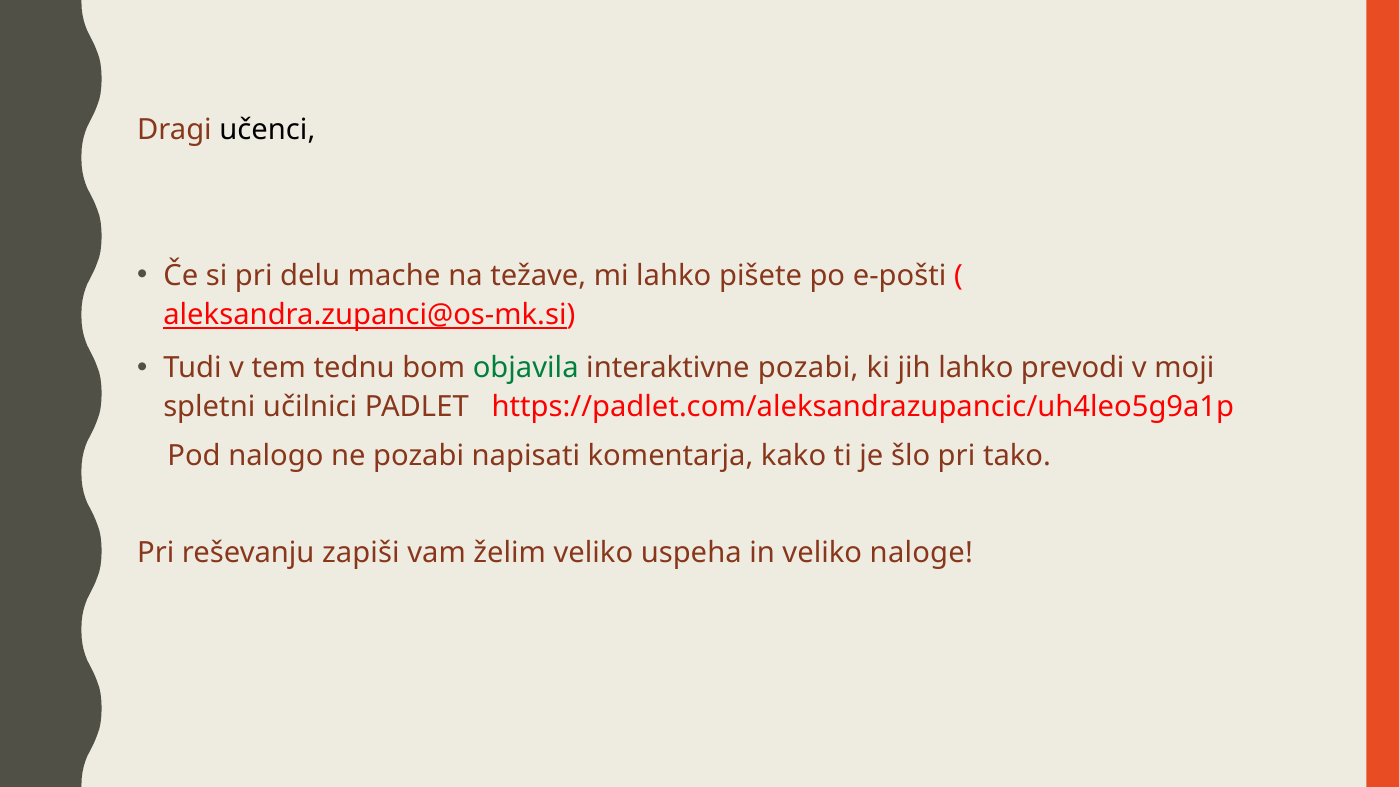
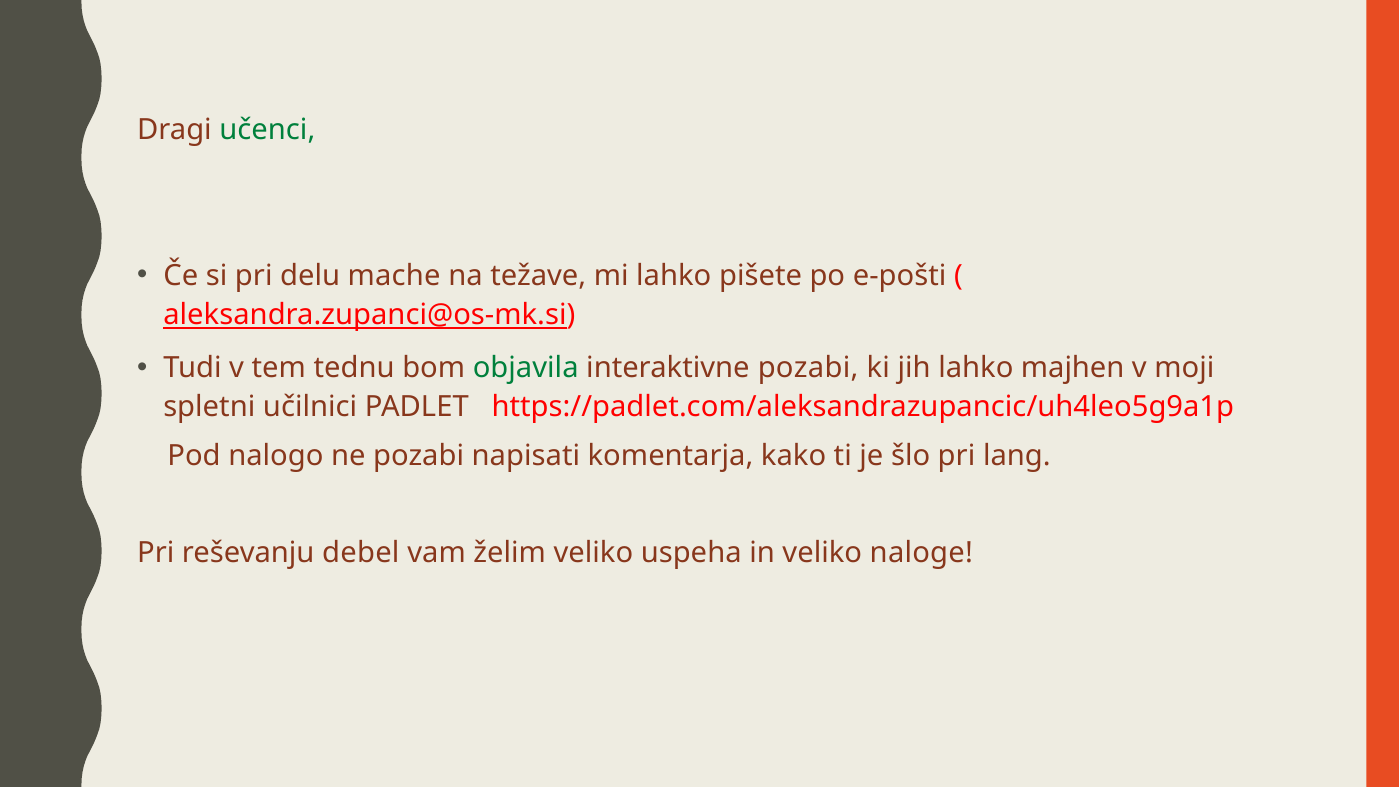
učenci colour: black -> green
prevodi: prevodi -> majhen
tako: tako -> lang
zapiši: zapiši -> debel
